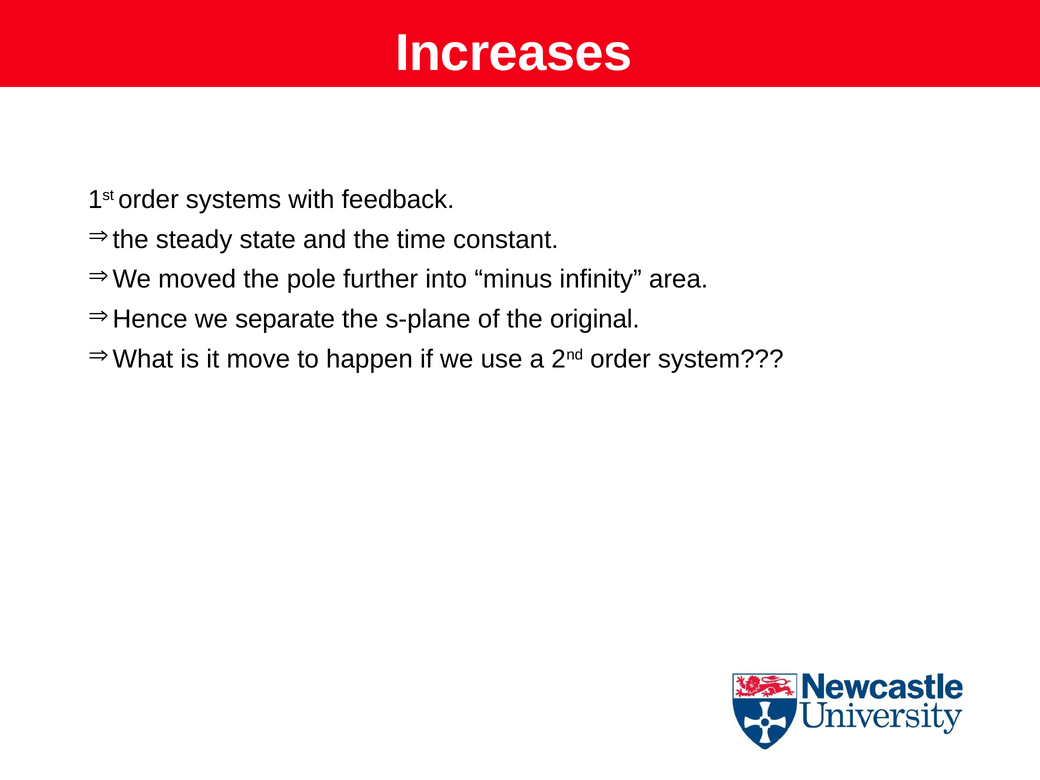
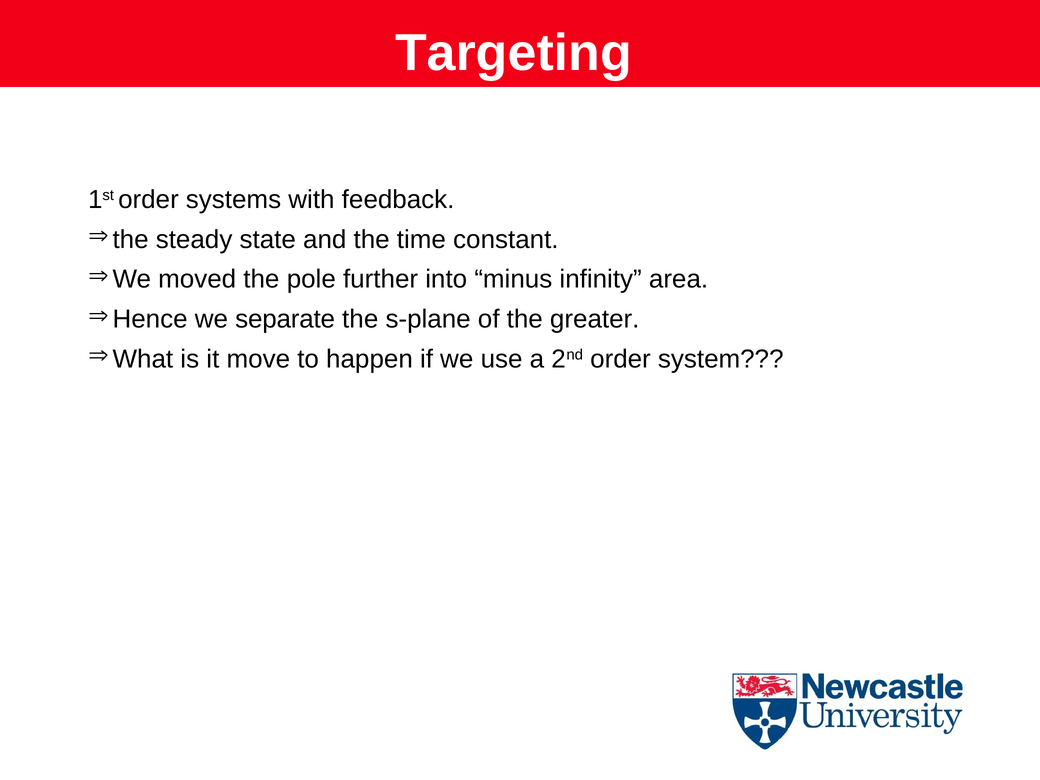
Increases: Increases -> Targeting
original: original -> greater
